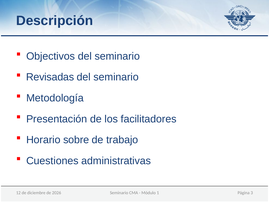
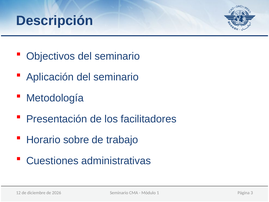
Revisadas: Revisadas -> Aplicación
